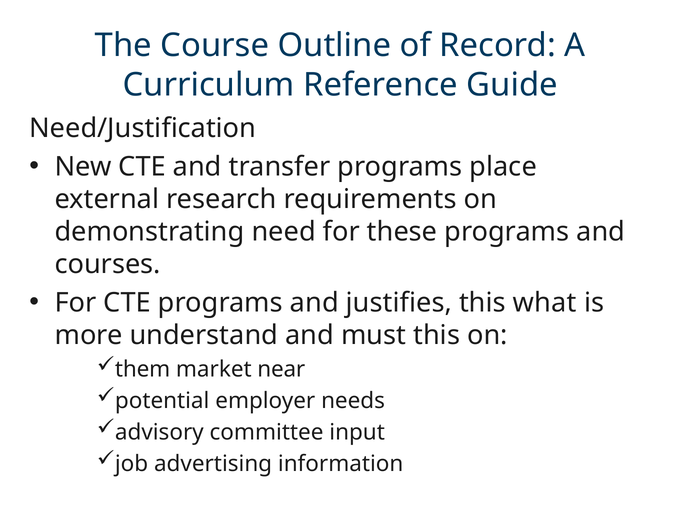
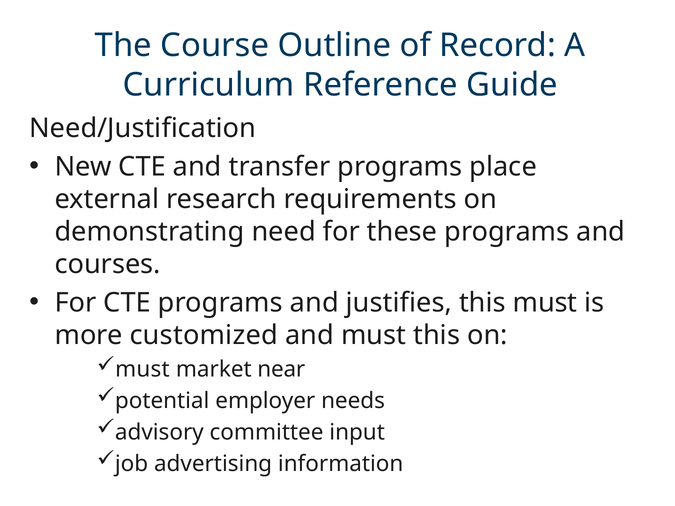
this what: what -> must
understand: understand -> customized
them at (143, 370): them -> must
